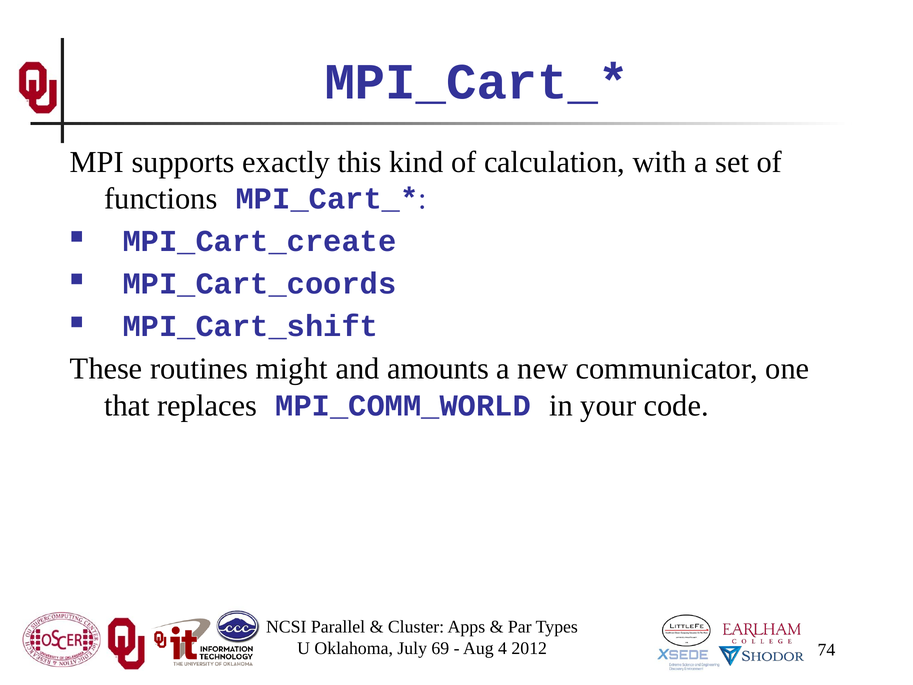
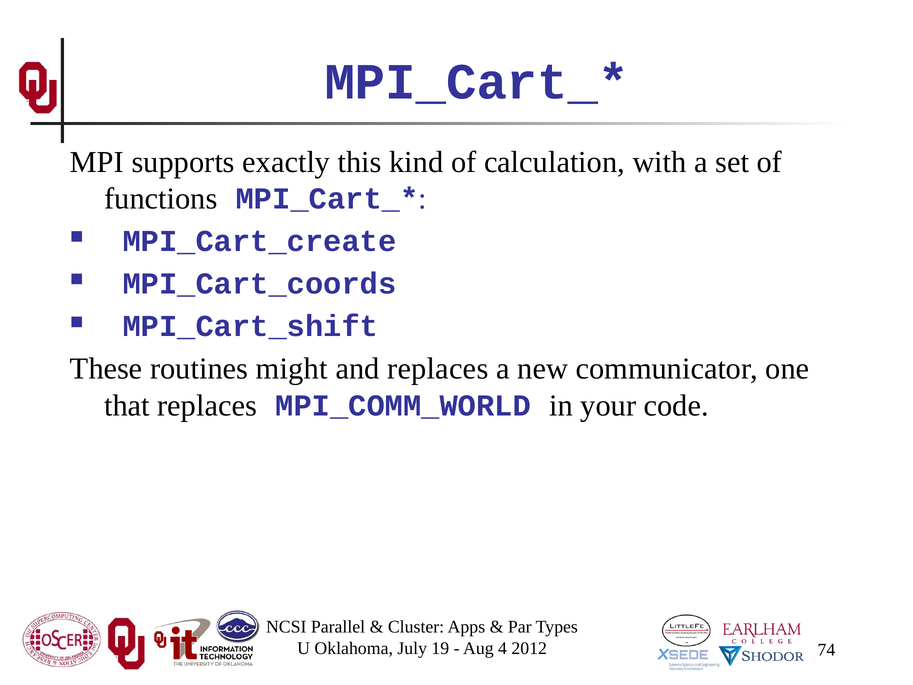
and amounts: amounts -> replaces
69: 69 -> 19
